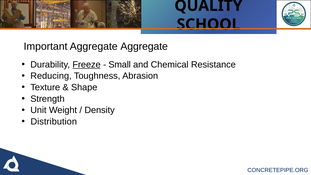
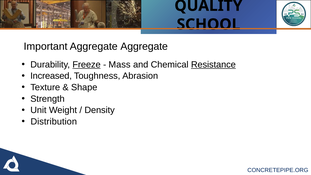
Small: Small -> Mass
Resistance underline: none -> present
Reducing: Reducing -> Increased
